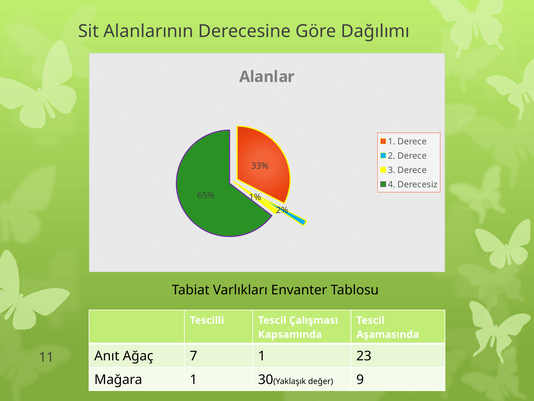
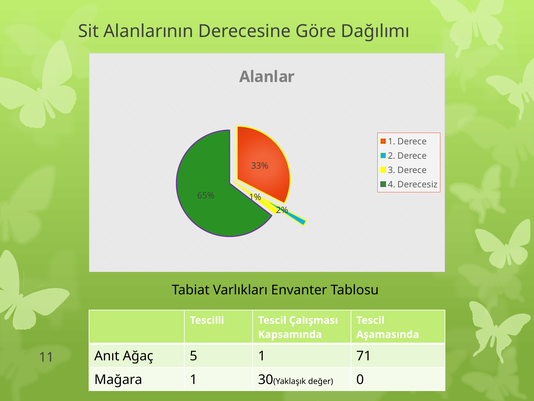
7: 7 -> 5
23: 23 -> 71
9: 9 -> 0
